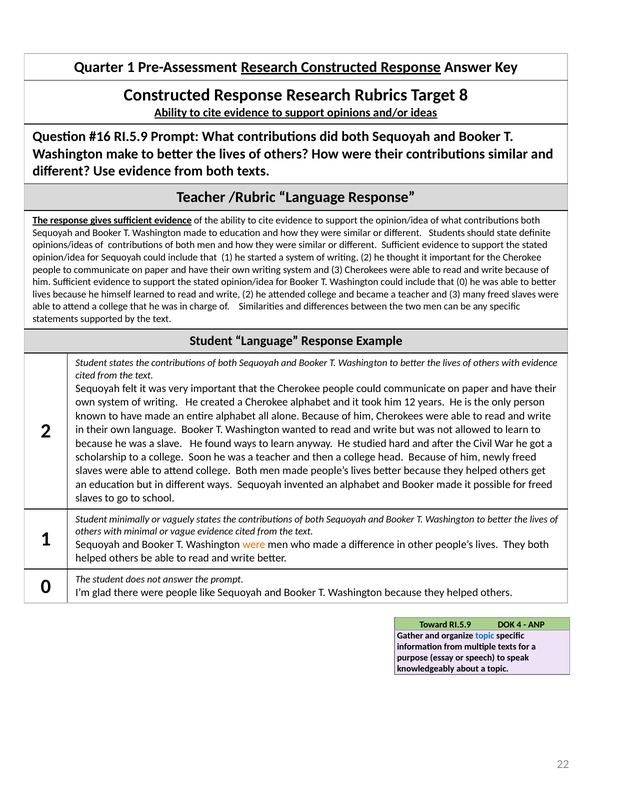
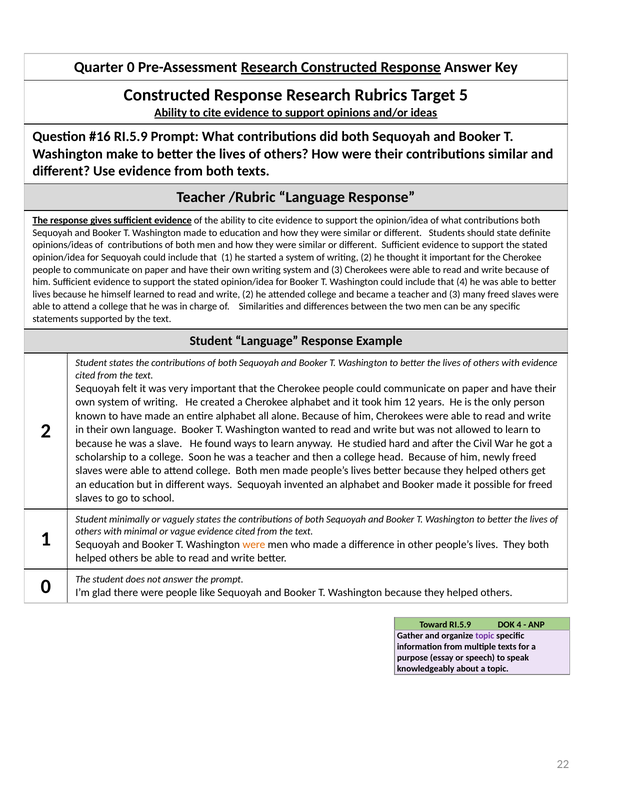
Quarter 1: 1 -> 0
8: 8 -> 5
that 0: 0 -> 4
topic at (485, 636) colour: blue -> purple
